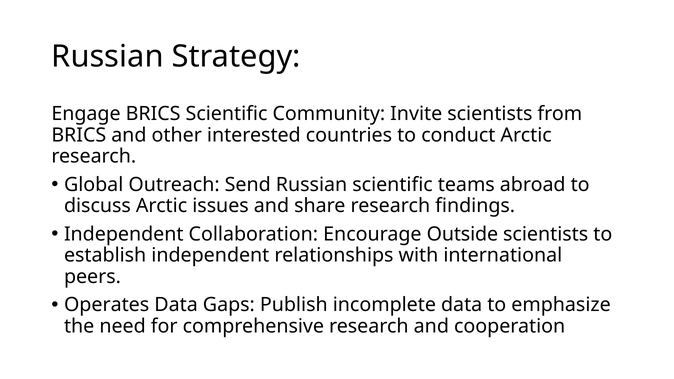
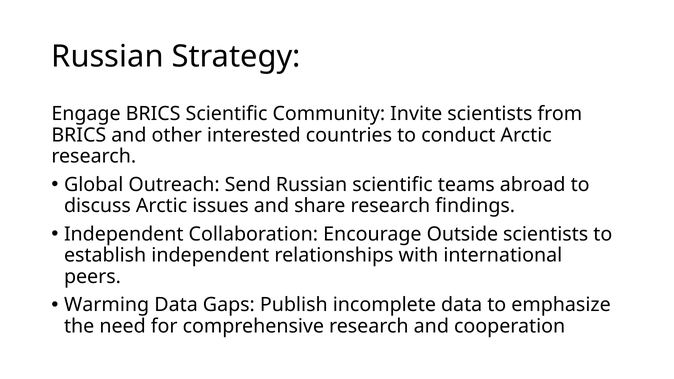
Operates: Operates -> Warming
